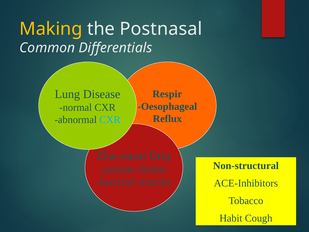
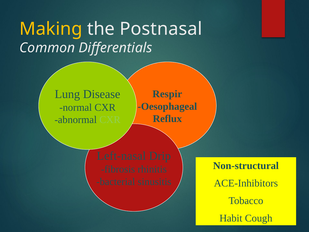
CXR at (110, 120) colour: light blue -> light green
Else-nasal: Else-nasal -> Left-nasal
posture: posture -> fibrosis
